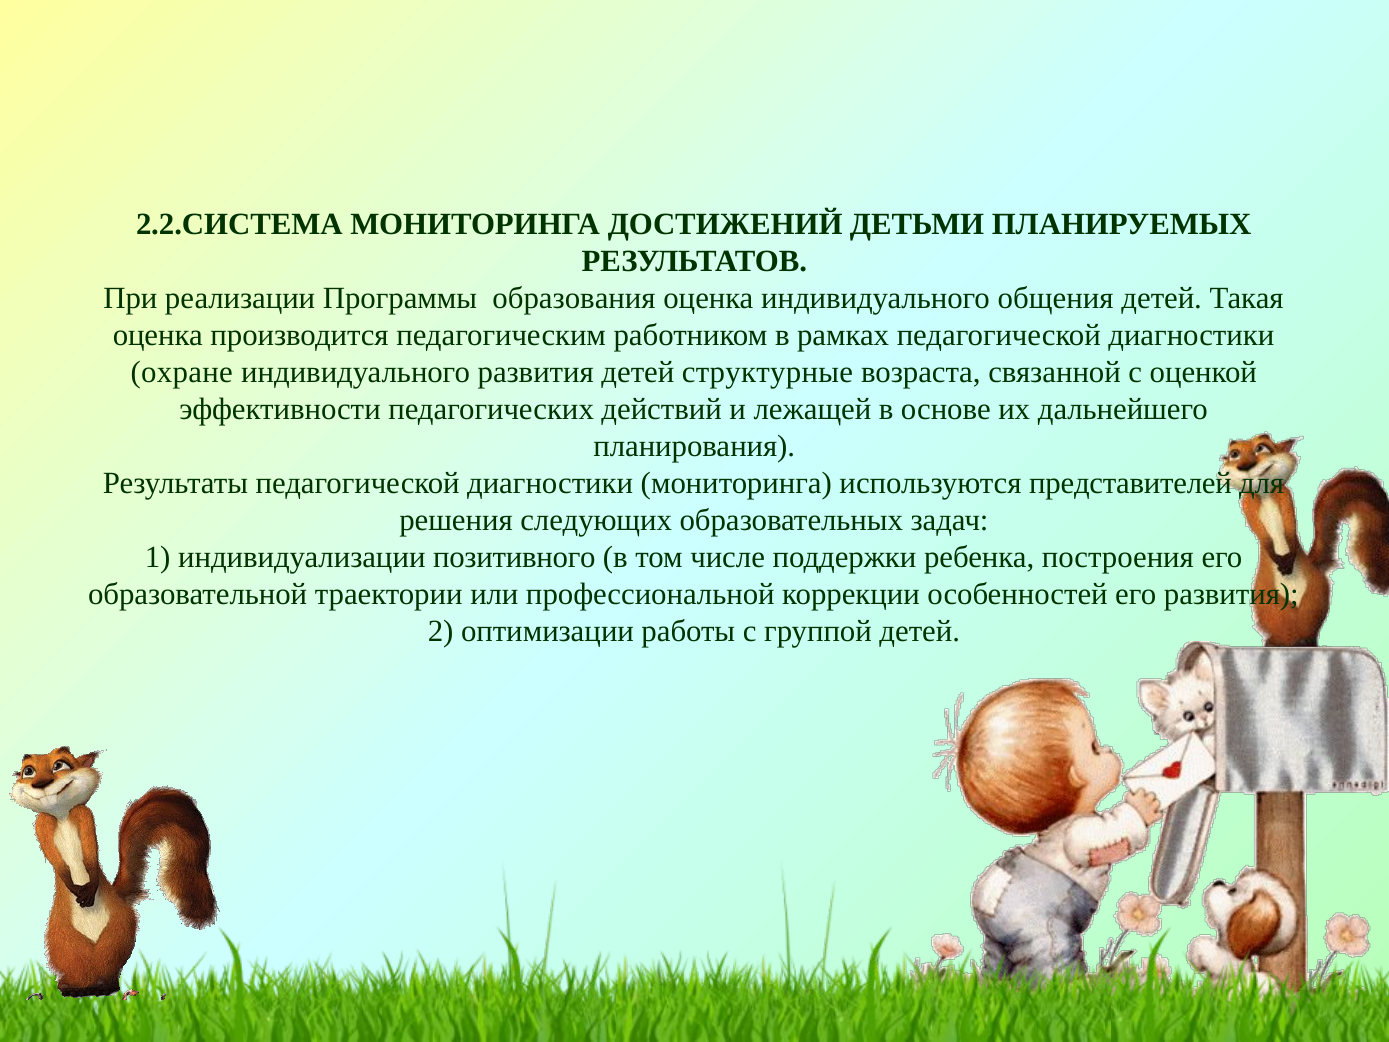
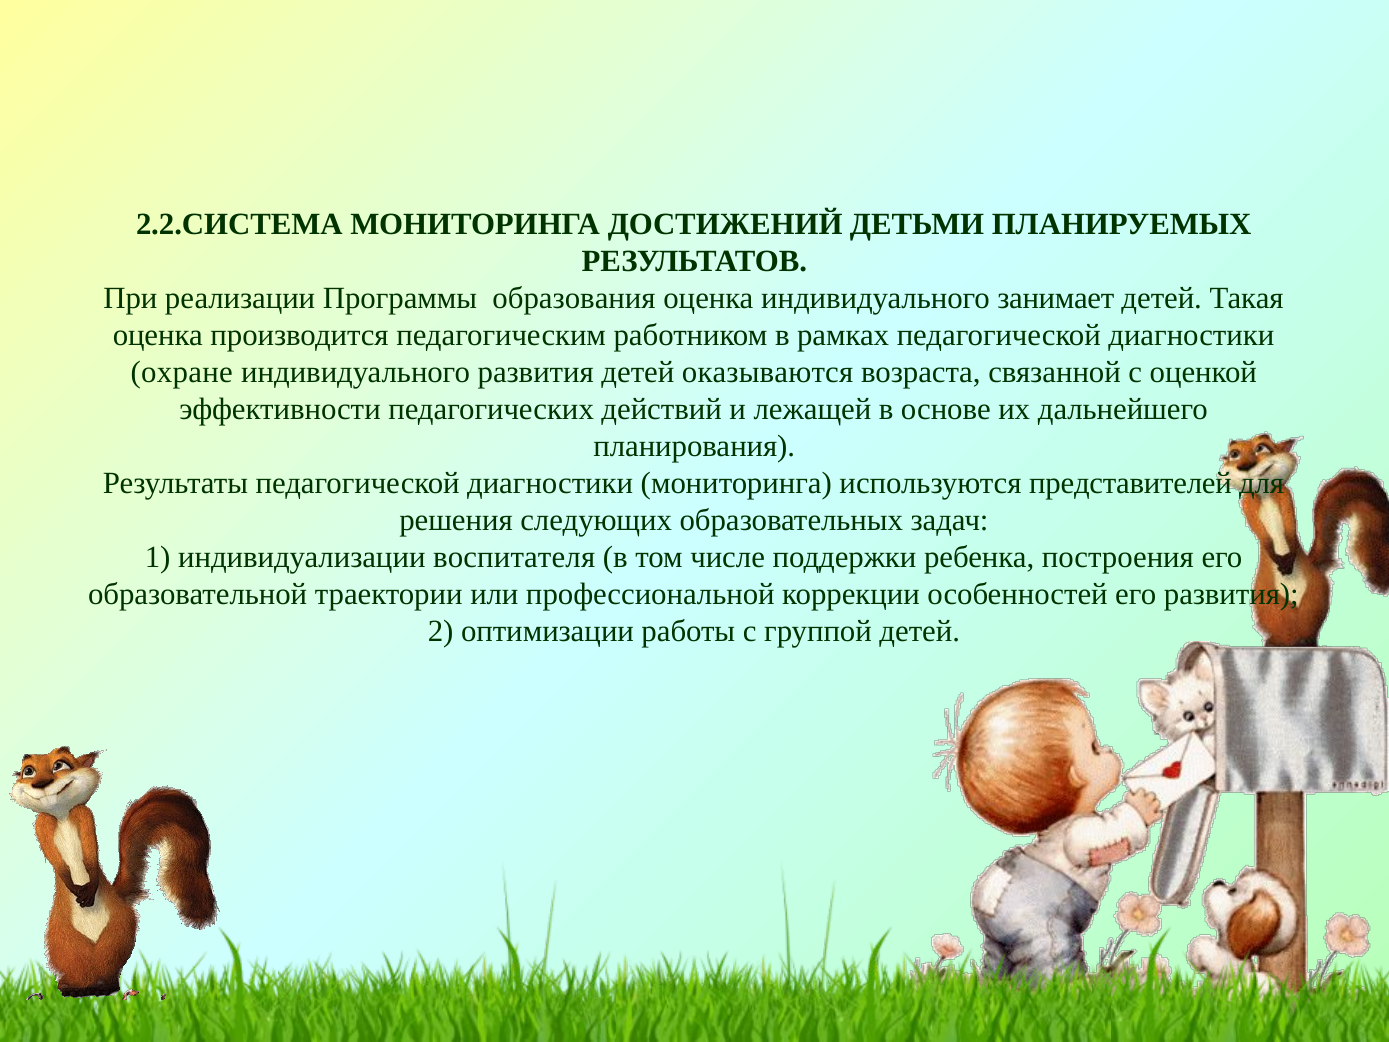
общения: общения -> занимает
структурные: структурные -> оказываются
позитивного: позитивного -> воспитателя
